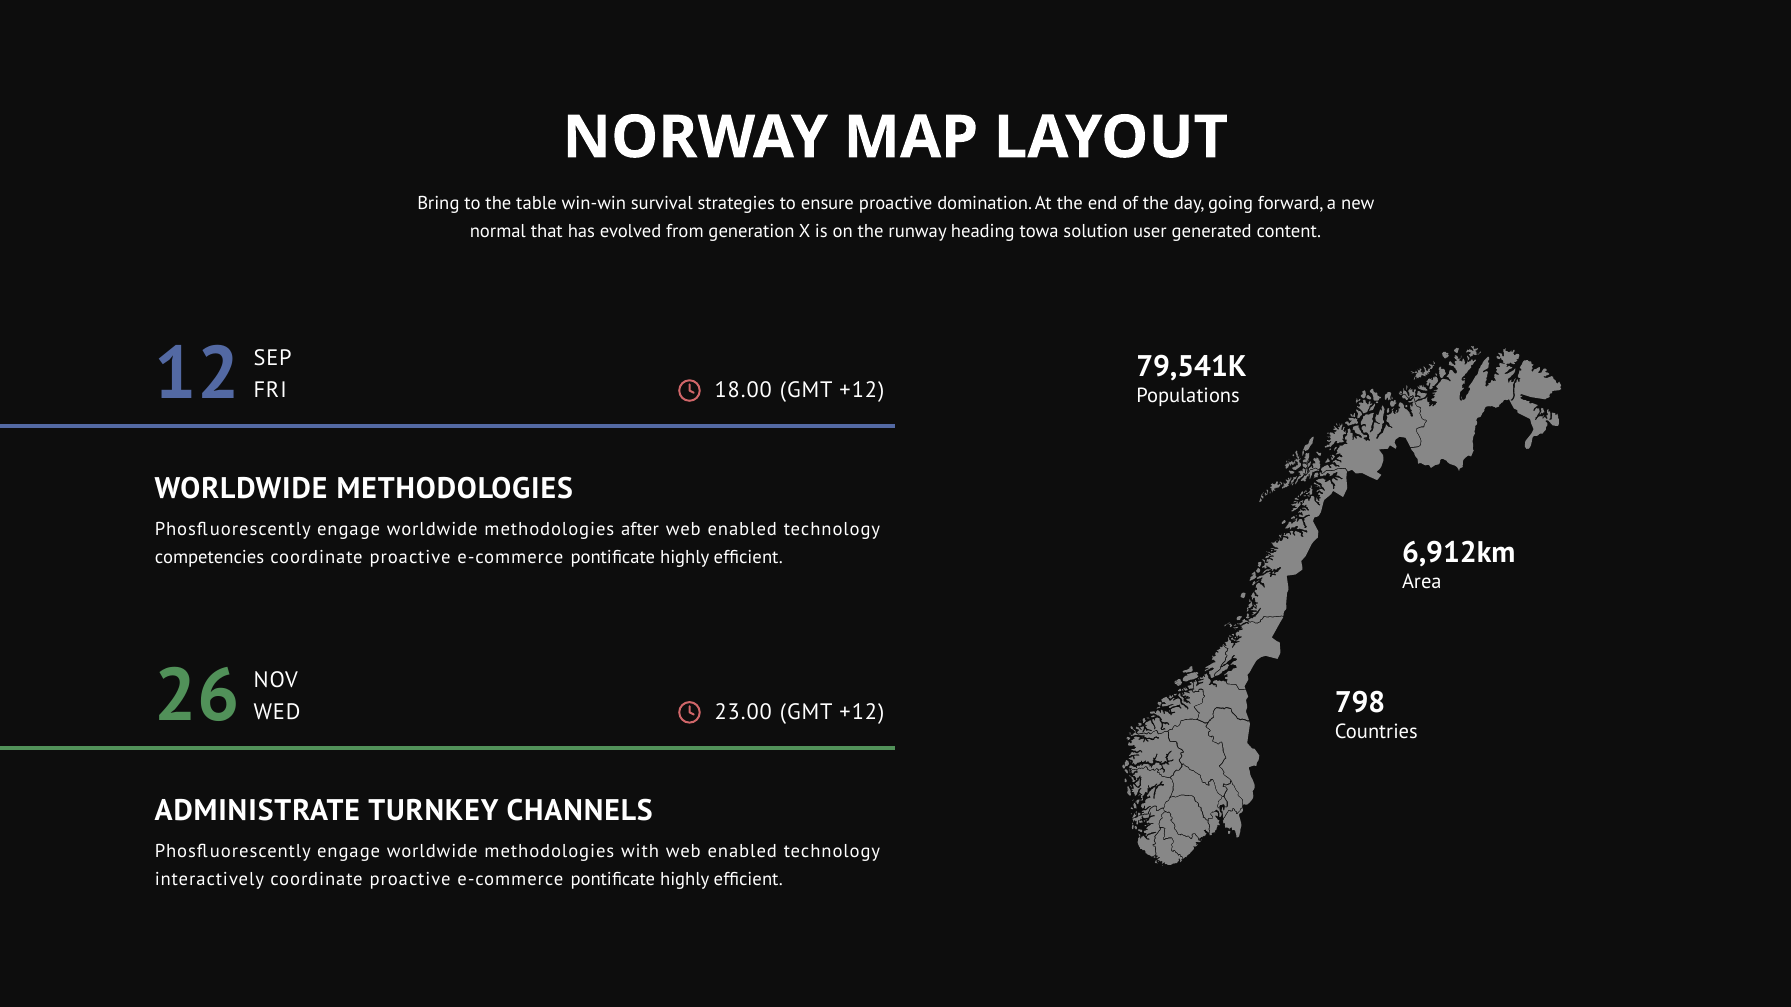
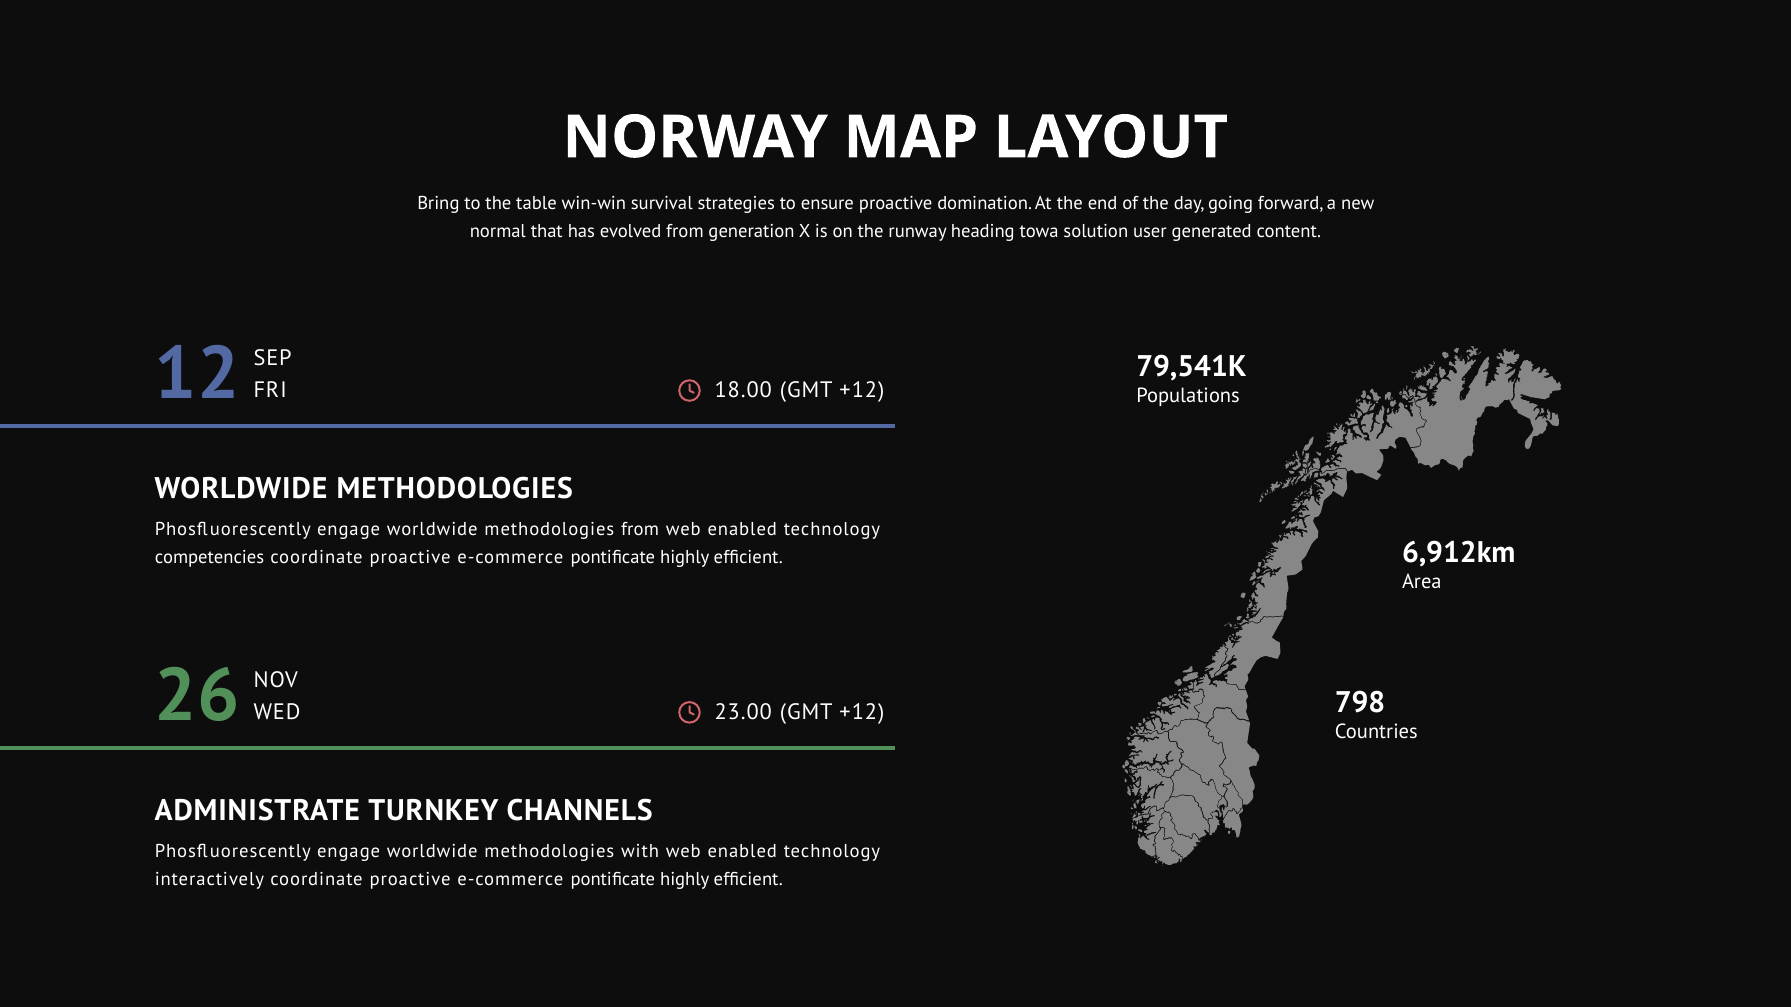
methodologies after: after -> from
